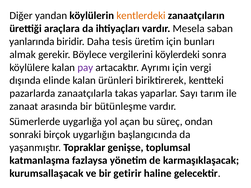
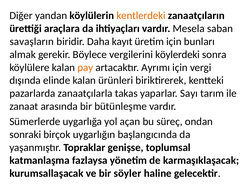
yanlarında: yanlarında -> savaşların
tesis: tesis -> kayıt
pay colour: purple -> orange
getirir: getirir -> söyler
